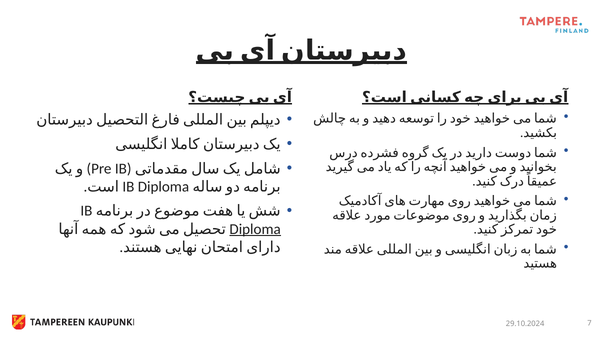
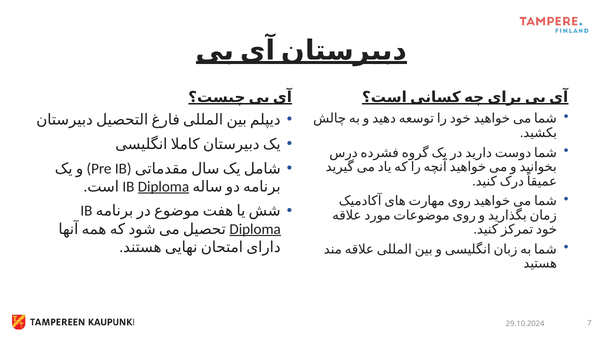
Diploma at (163, 187) underline: none -> present
